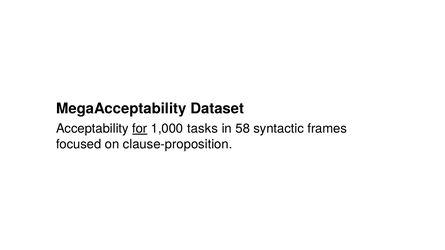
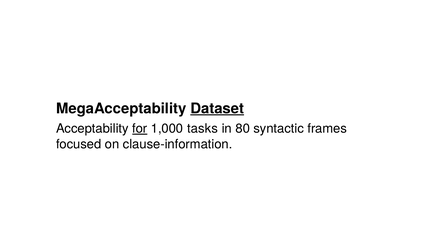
Dataset underline: none -> present
58: 58 -> 80
clause-proposition: clause-proposition -> clause-information
